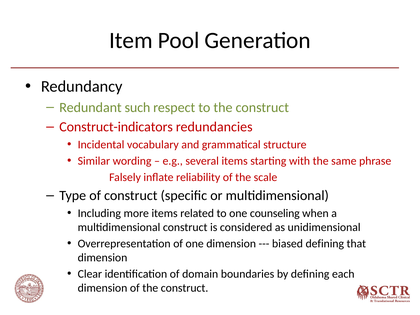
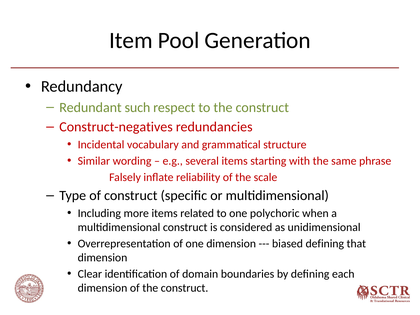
Construct-indicators: Construct-indicators -> Construct-negatives
counseling: counseling -> polychoric
